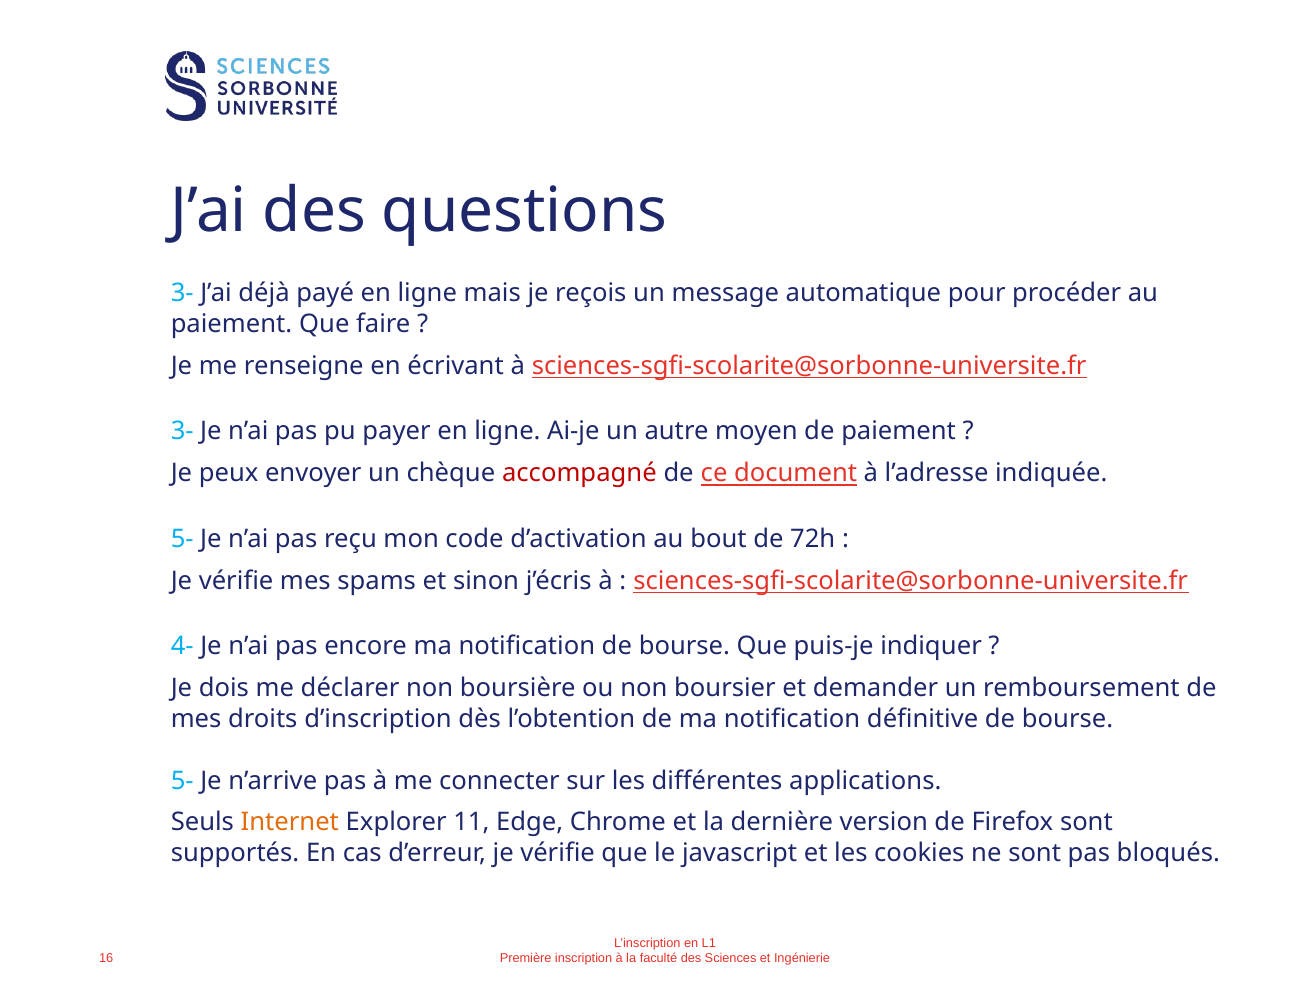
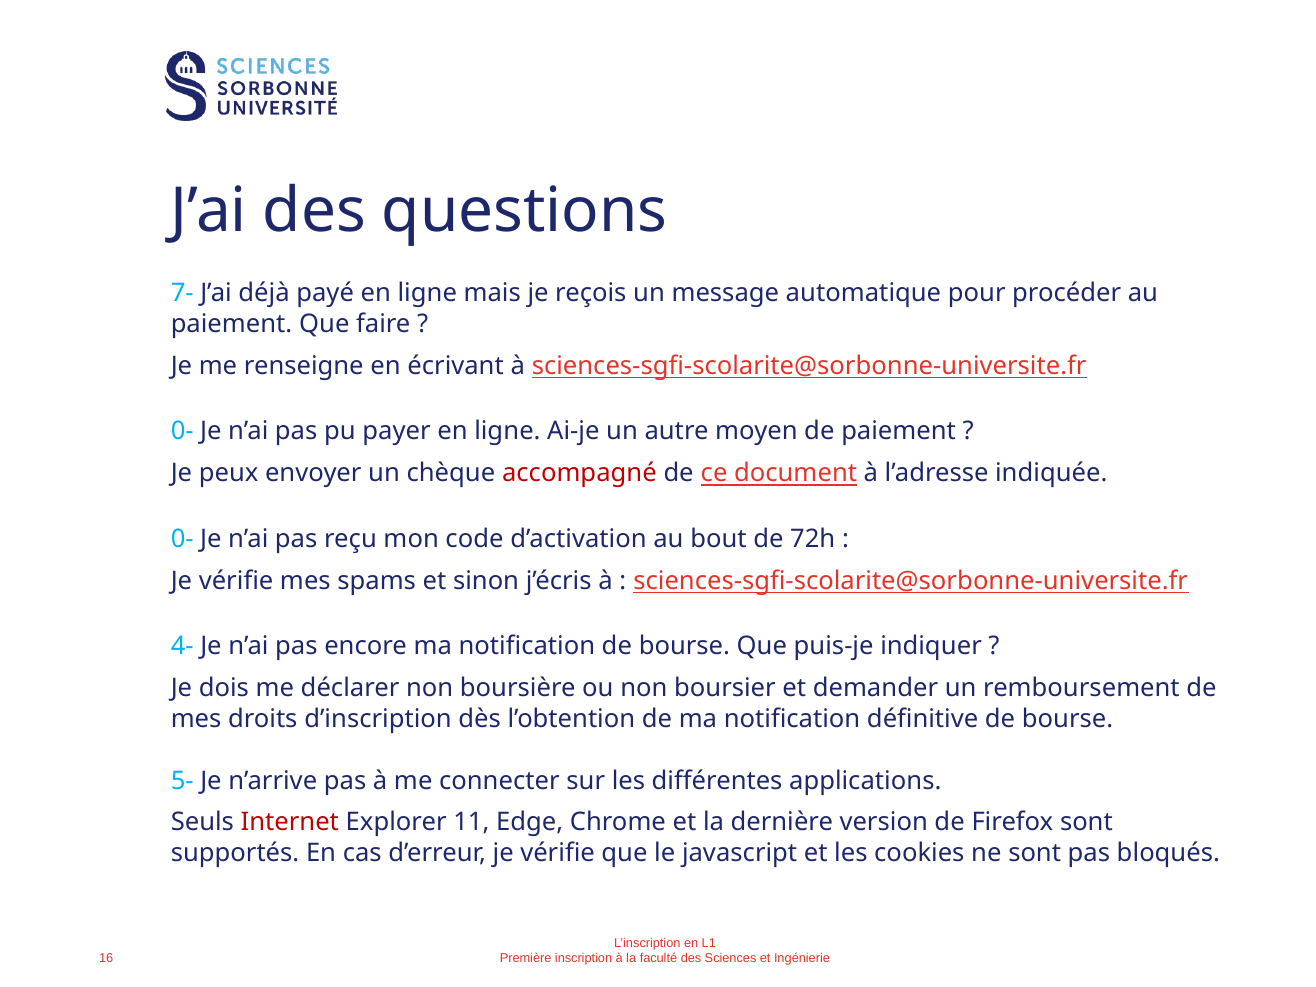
3- at (182, 293): 3- -> 7-
3- at (182, 431): 3- -> 0-
5- at (182, 539): 5- -> 0-
Internet colour: orange -> red
